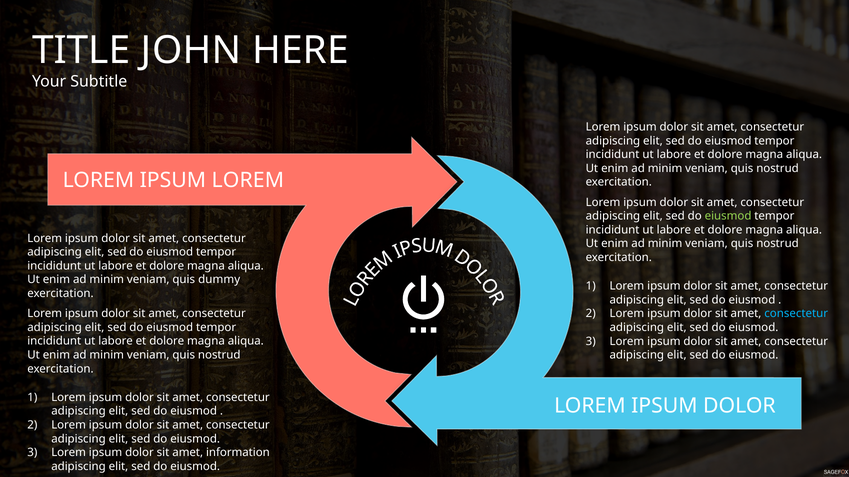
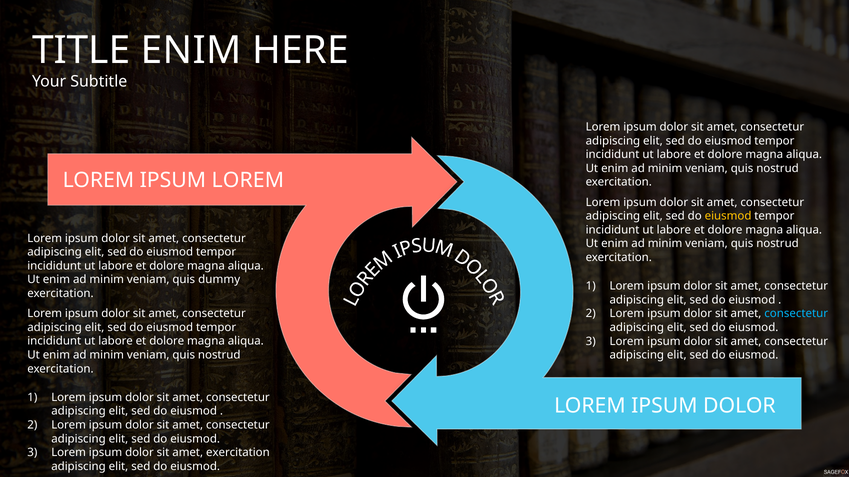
TITLE JOHN: JOHN -> ENIM
eiusmod at (728, 216) colour: light green -> yellow
amet information: information -> exercitation
